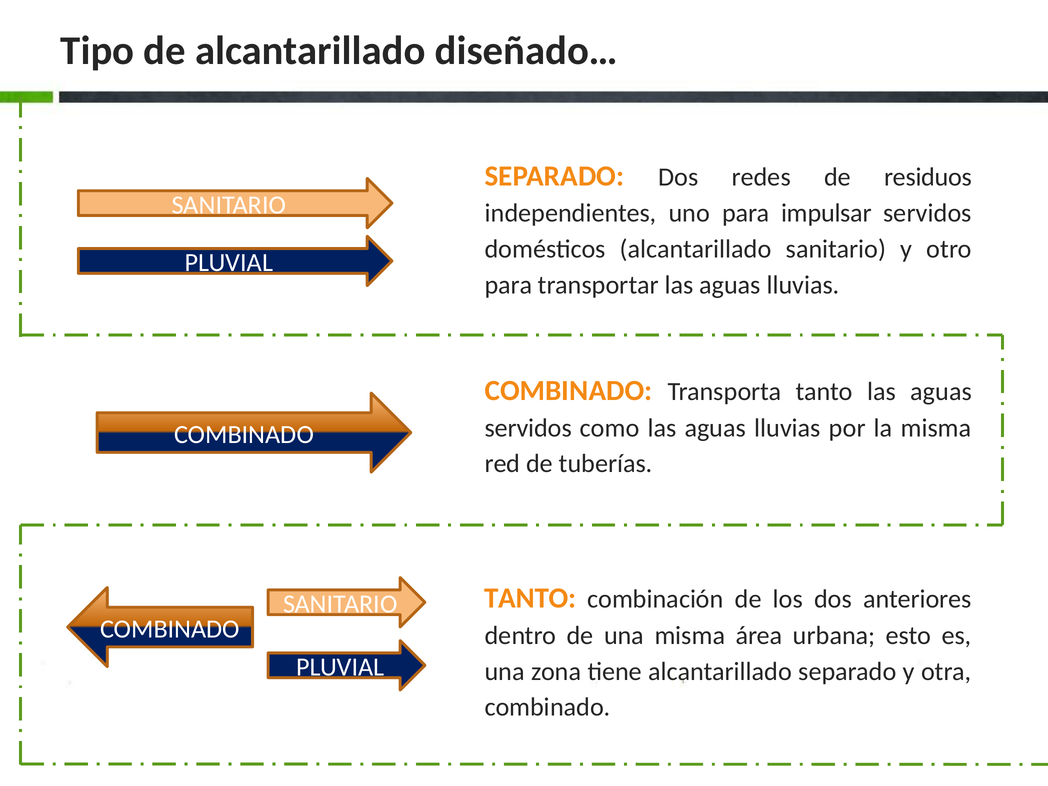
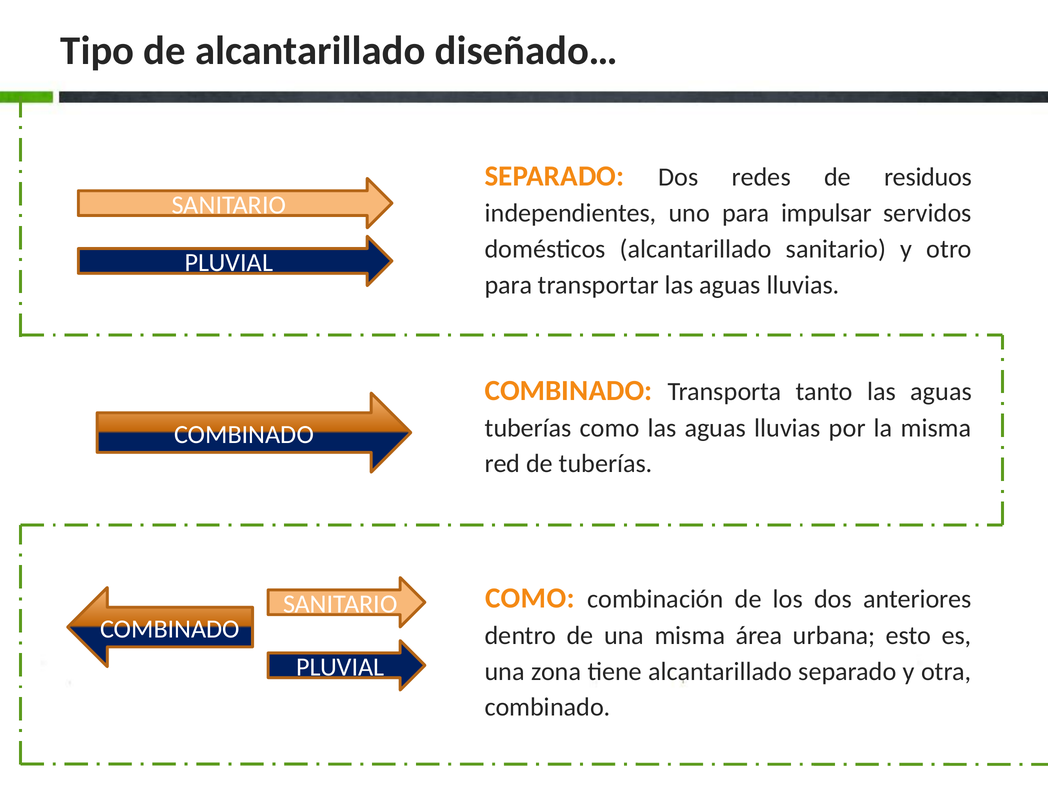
servidos at (528, 428): servidos -> tuberías
TANTO at (530, 598): TANTO -> COMO
